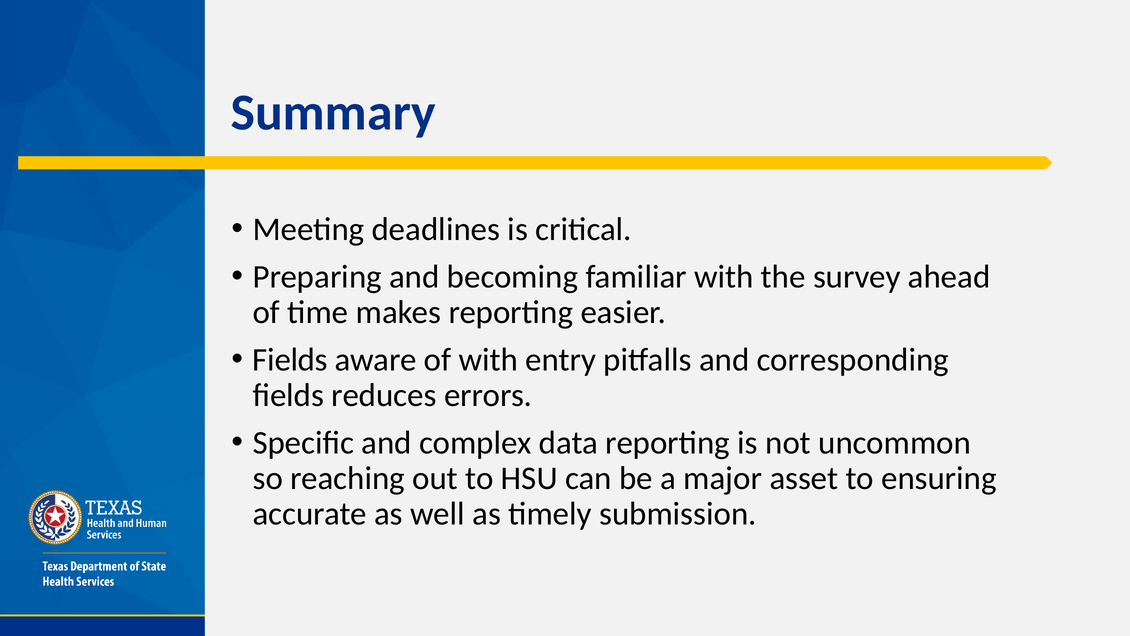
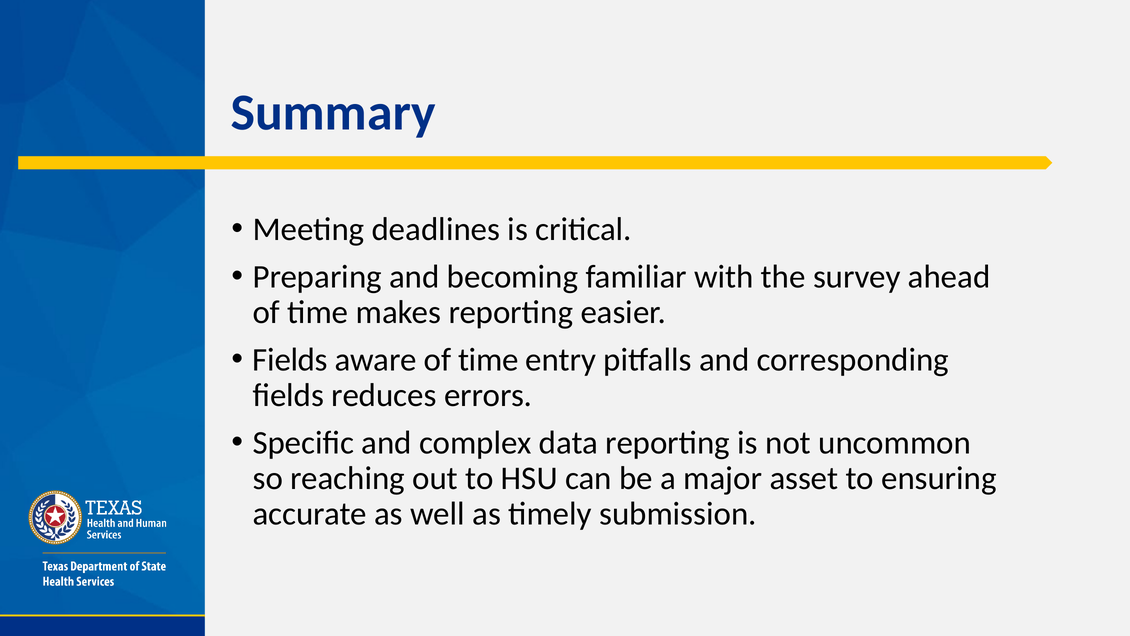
aware of with: with -> time
